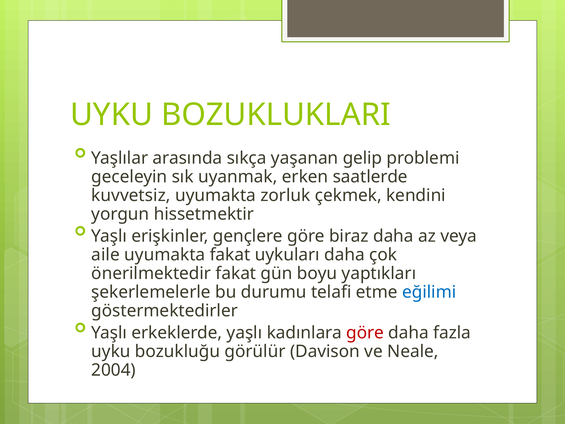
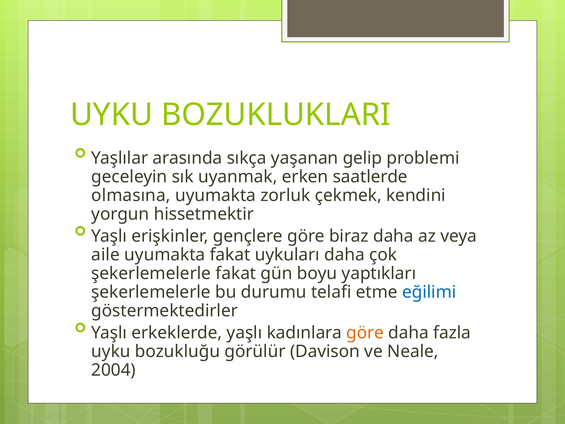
kuvvetsiz: kuvvetsiz -> olmasına
önerilmektedir at (151, 273): önerilmektedir -> şekerlemelerle
göre at (365, 333) colour: red -> orange
